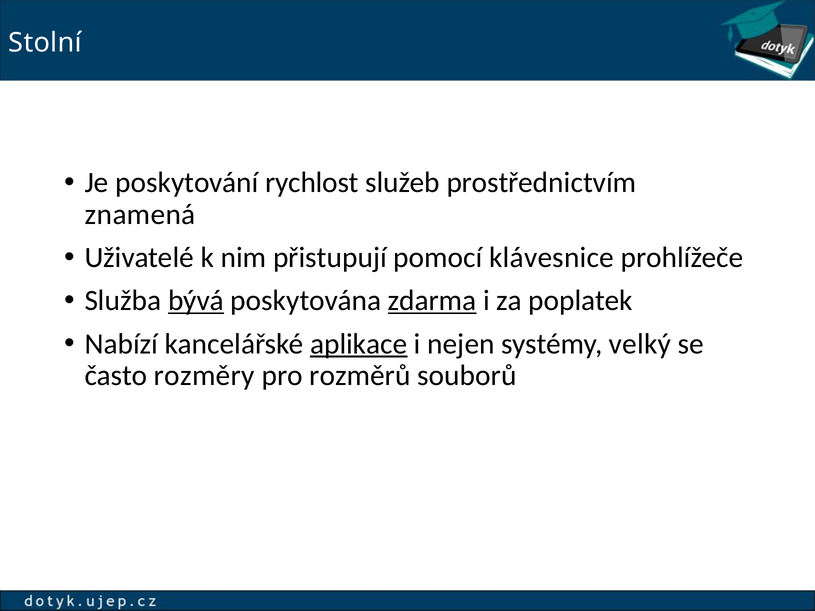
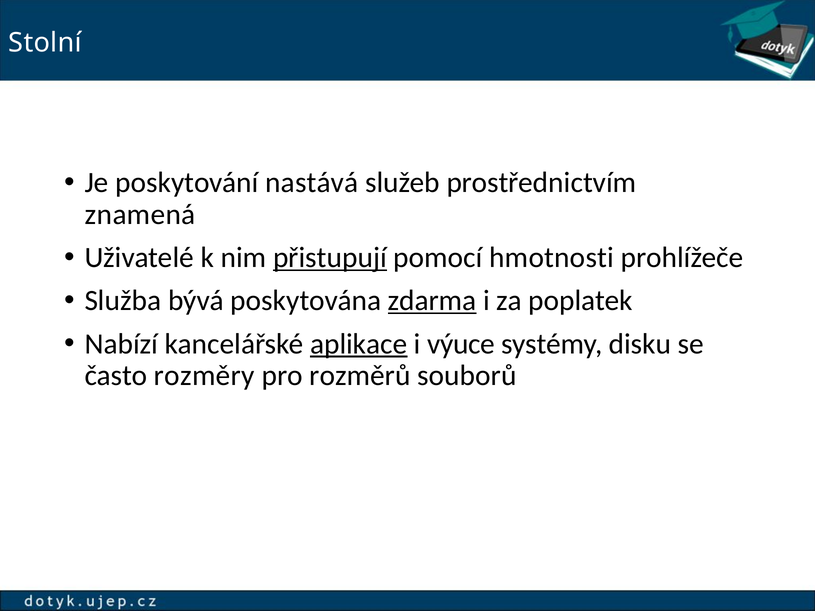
rychlost: rychlost -> nastává
přistupují underline: none -> present
klávesnice: klávesnice -> hmotnosti
bývá underline: present -> none
nejen: nejen -> výuce
velký: velký -> disku
